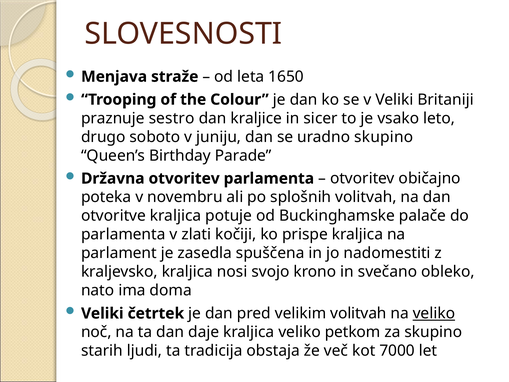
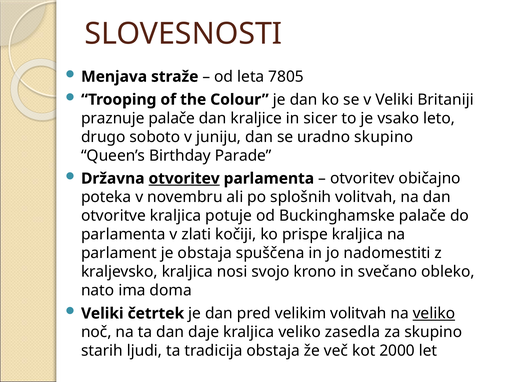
1650: 1650 -> 7805
praznuje sestro: sestro -> palače
otvoritev at (184, 178) underline: none -> present
je zasedla: zasedla -> obstaja
petkom: petkom -> zasedla
7000: 7000 -> 2000
